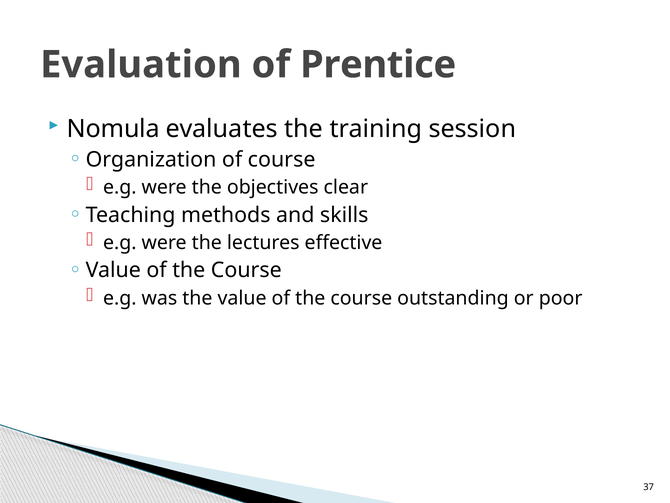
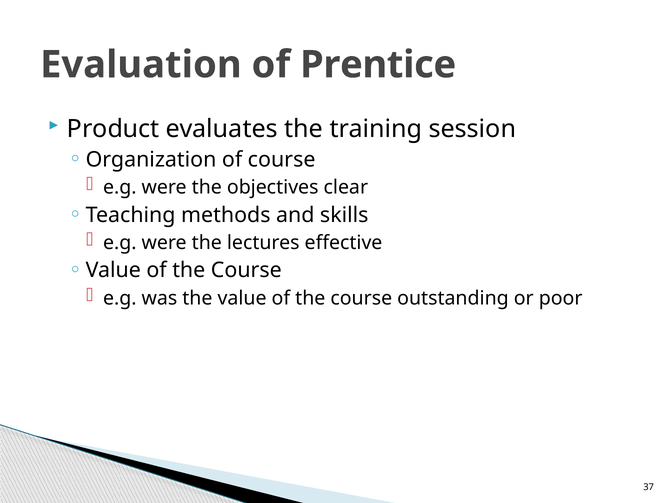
Nomula: Nomula -> Product
